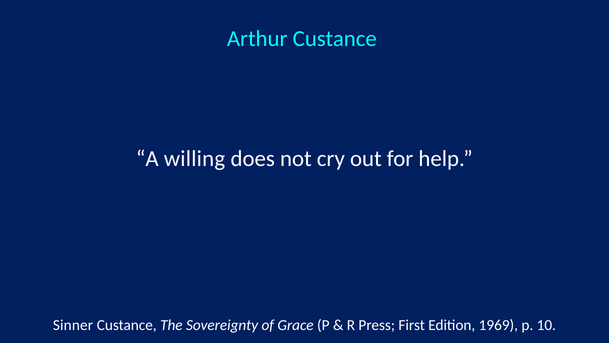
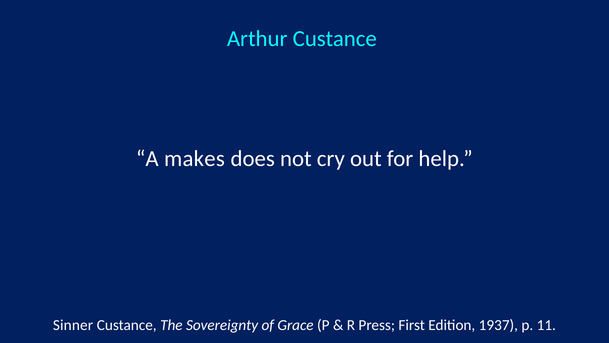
willing: willing -> makes
1969: 1969 -> 1937
10: 10 -> 11
